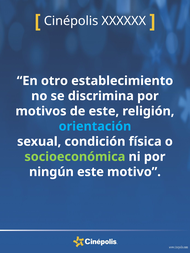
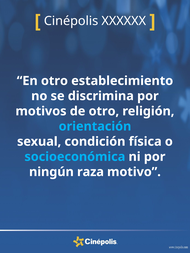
de este: este -> otro
socioeconómica colour: light green -> light blue
ningún este: este -> raza
